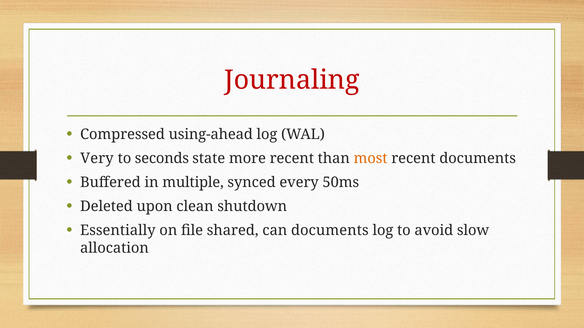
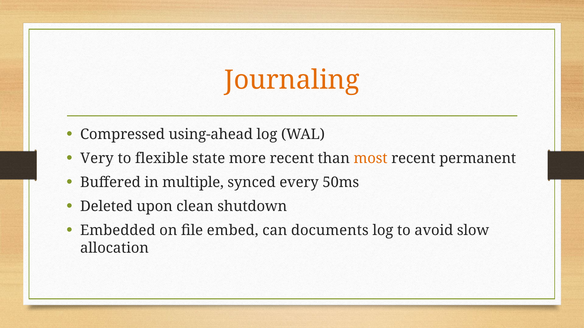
Journaling colour: red -> orange
seconds: seconds -> flexible
recent documents: documents -> permanent
Essentially: Essentially -> Embedded
shared: shared -> embed
